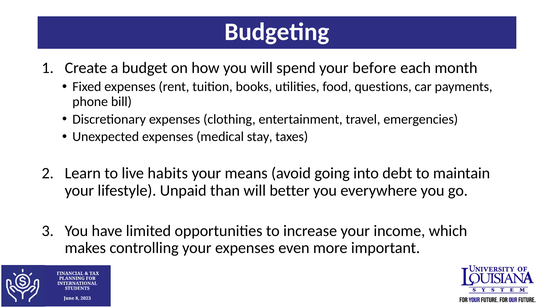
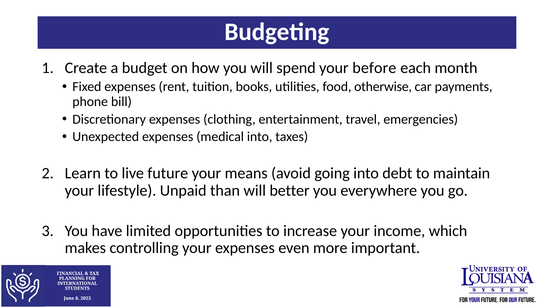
questions: questions -> otherwise
medical stay: stay -> into
habits: habits -> future
